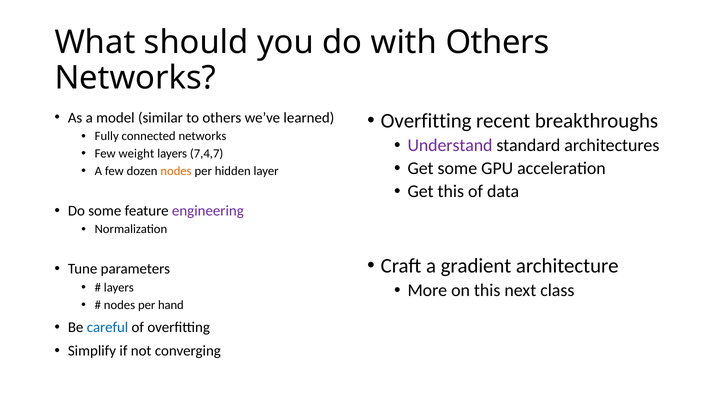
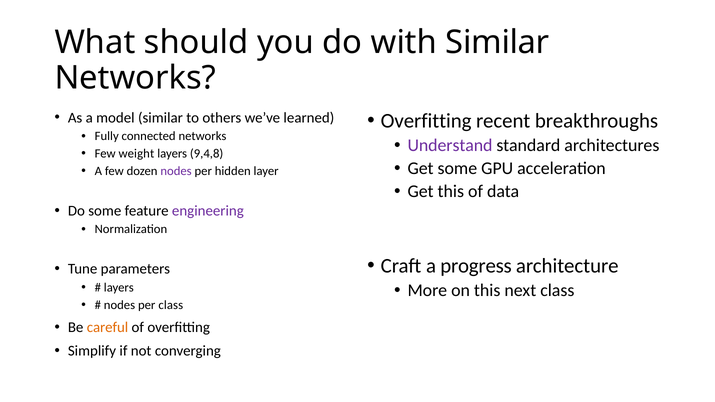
with Others: Others -> Similar
7,4,7: 7,4,7 -> 9,4,8
nodes at (176, 171) colour: orange -> purple
gradient: gradient -> progress
per hand: hand -> class
careful colour: blue -> orange
